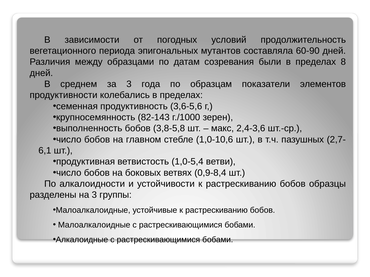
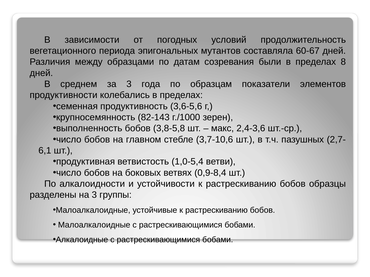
60-90: 60-90 -> 60-67
1,0-10,6: 1,0-10,6 -> 3,7-10,6
